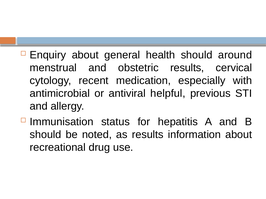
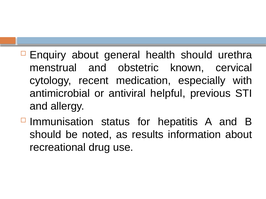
around: around -> urethra
obstetric results: results -> known
